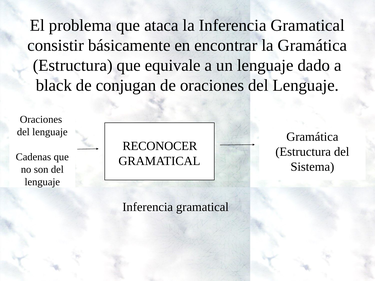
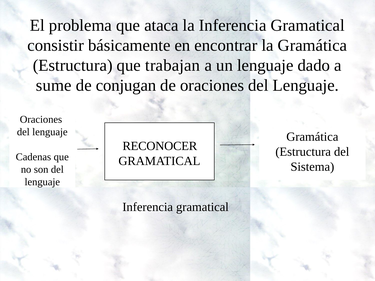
equivale: equivale -> trabajan
black: black -> sume
